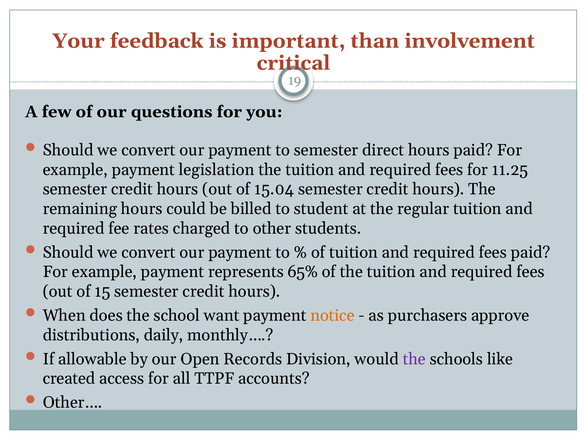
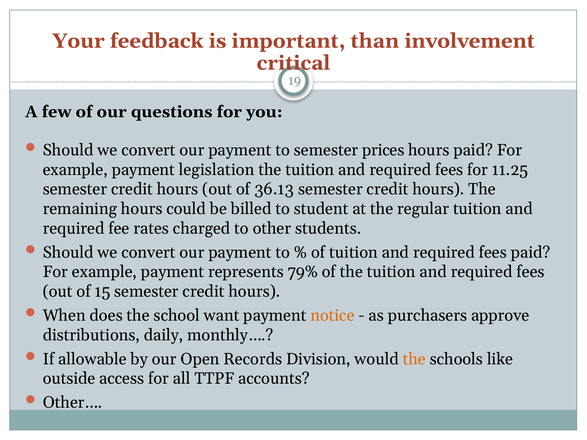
direct: direct -> prices
15.04: 15.04 -> 36.13
65%: 65% -> 79%
the at (414, 359) colour: purple -> orange
created: created -> outside
